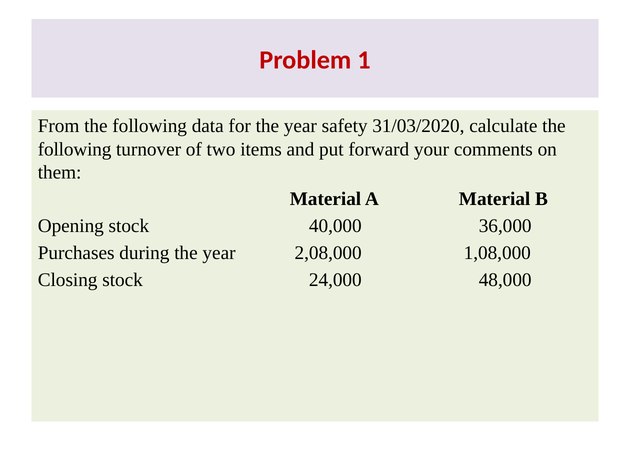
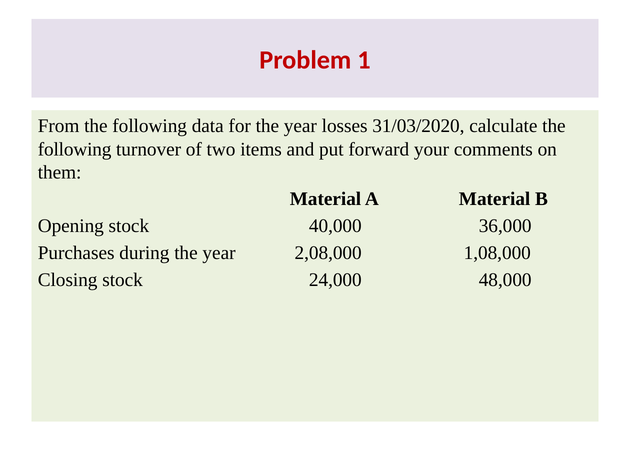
safety: safety -> losses
